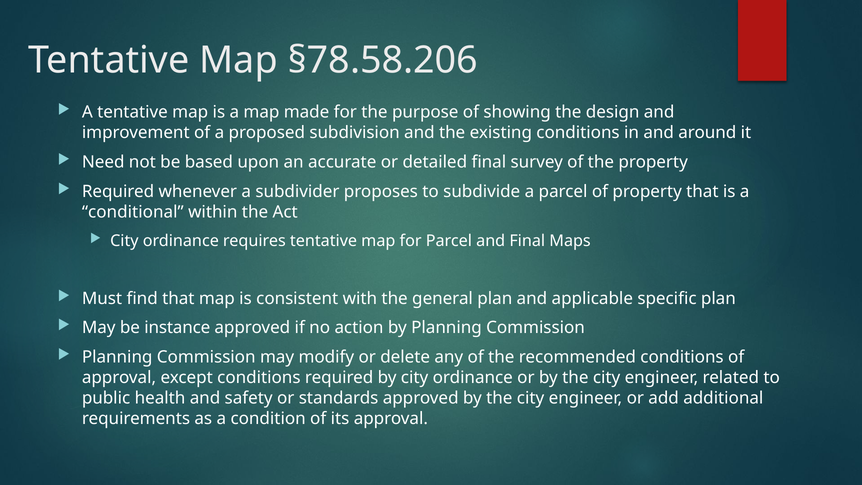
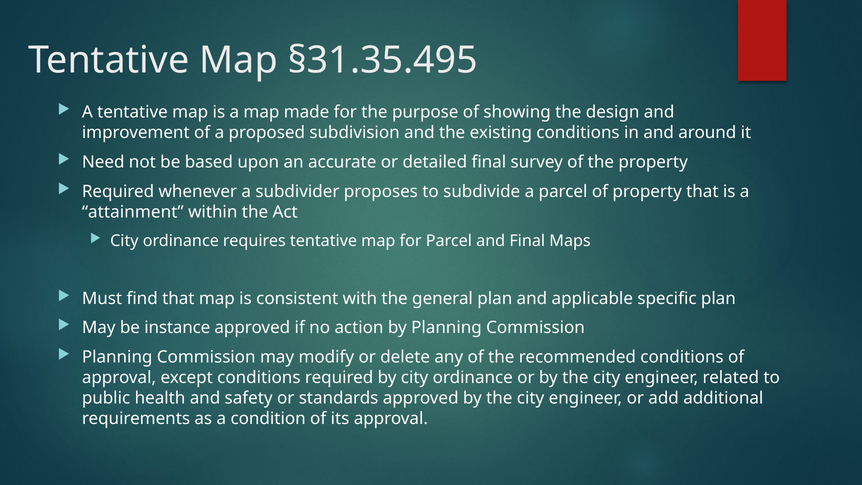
§78.58.206: §78.58.206 -> §31.35.495
conditional: conditional -> attainment
